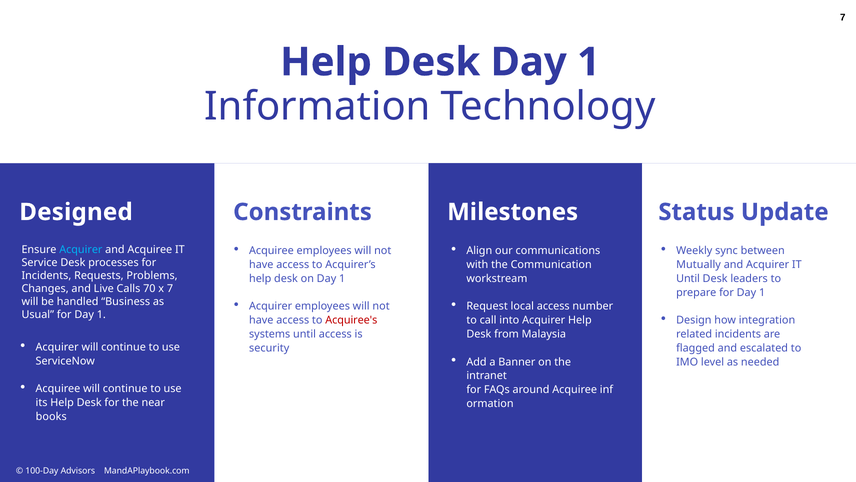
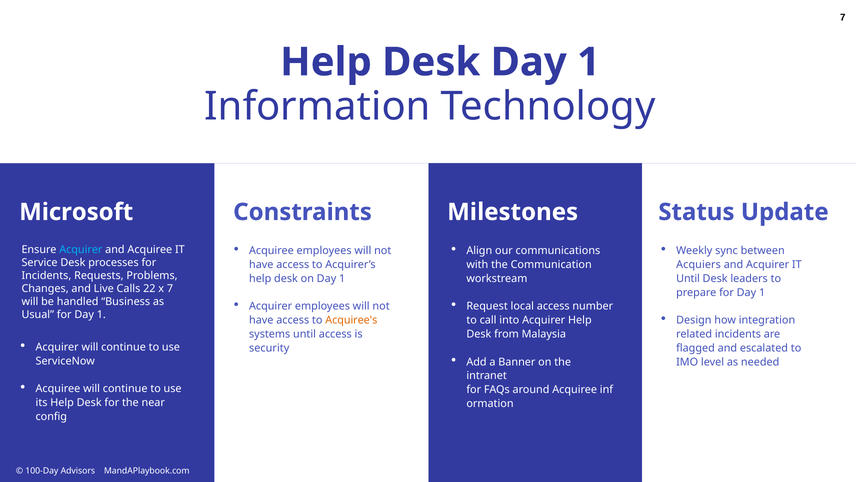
Designed: Designed -> Microsoft
Mutually: Mutually -> Acquiers
70: 70 -> 22
Acquiree's colour: red -> orange
books: books -> config
